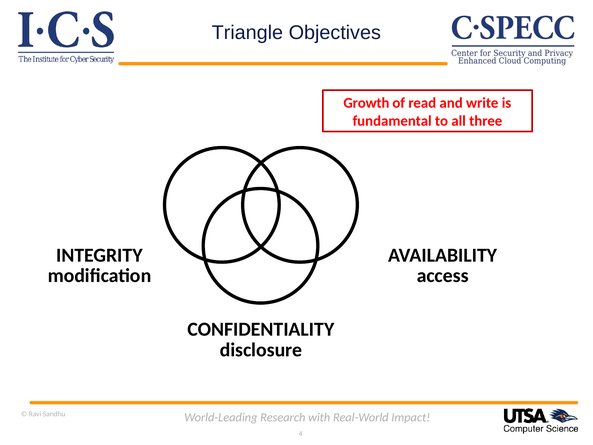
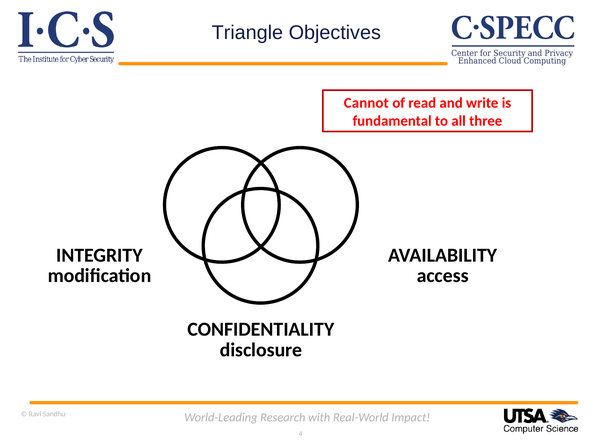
Growth: Growth -> Cannot
